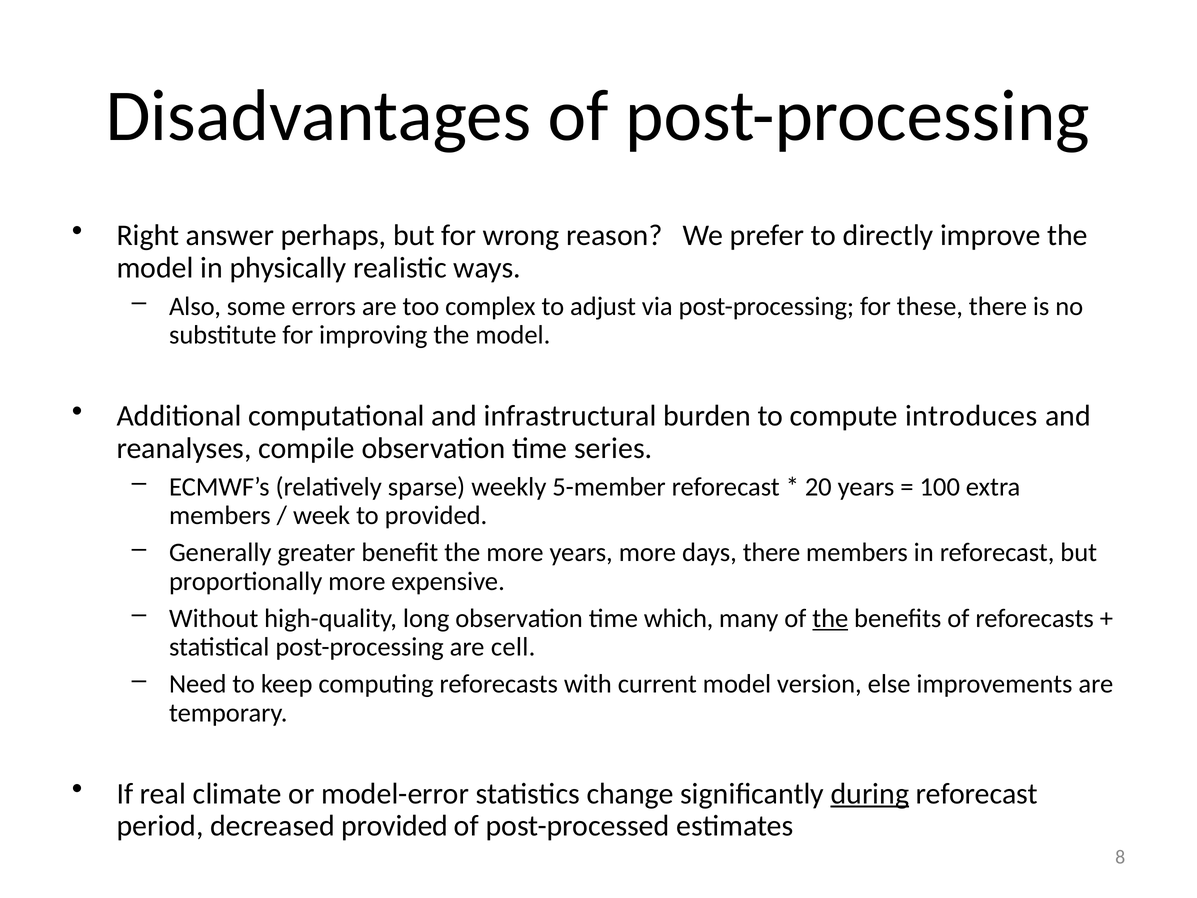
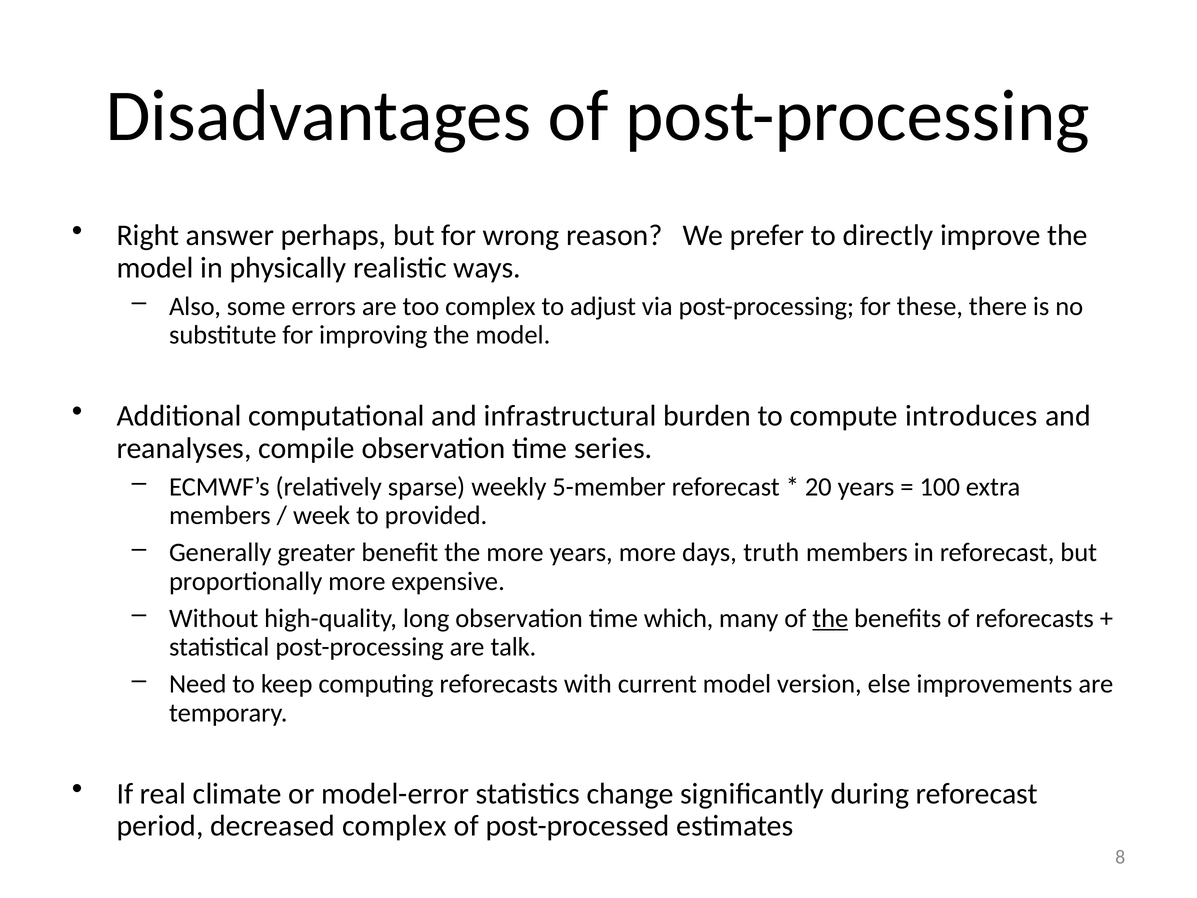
days there: there -> truth
cell: cell -> talk
during underline: present -> none
decreased provided: provided -> complex
